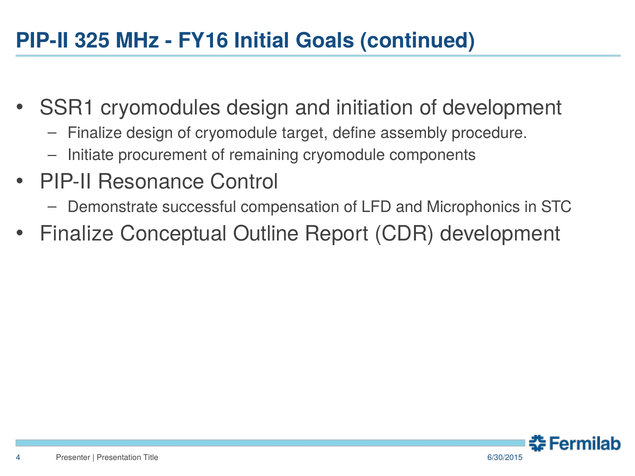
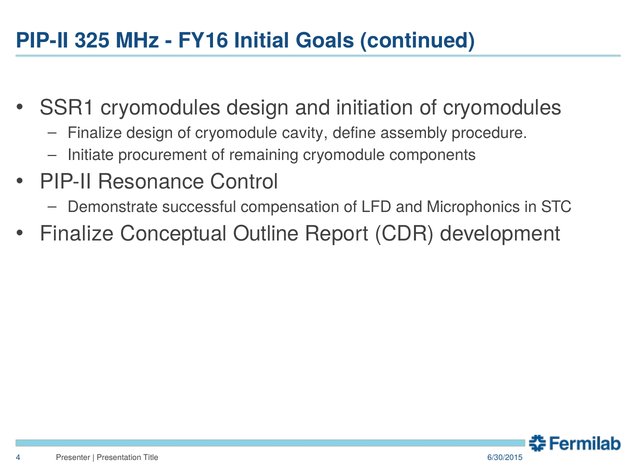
of development: development -> cryomodules
target: target -> cavity
